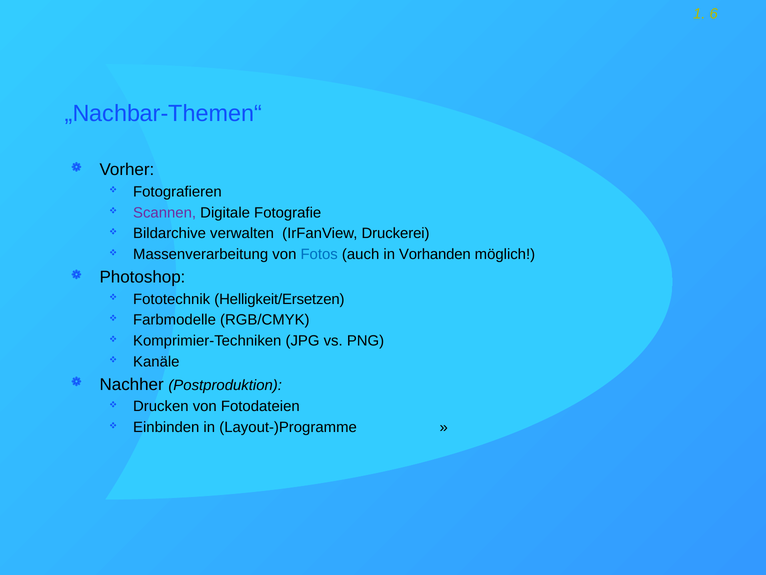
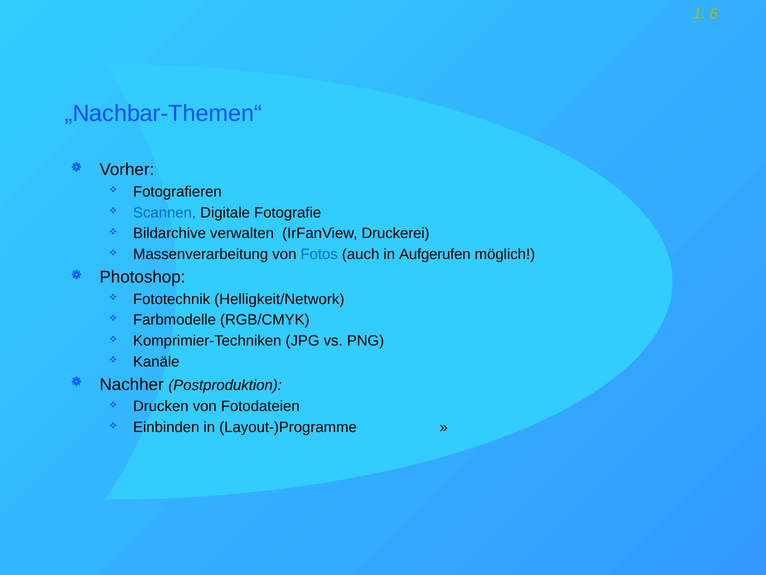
Scannen colour: purple -> blue
Vorhanden: Vorhanden -> Aufgerufen
Helligkeit/Ersetzen: Helligkeit/Ersetzen -> Helligkeit/Network
